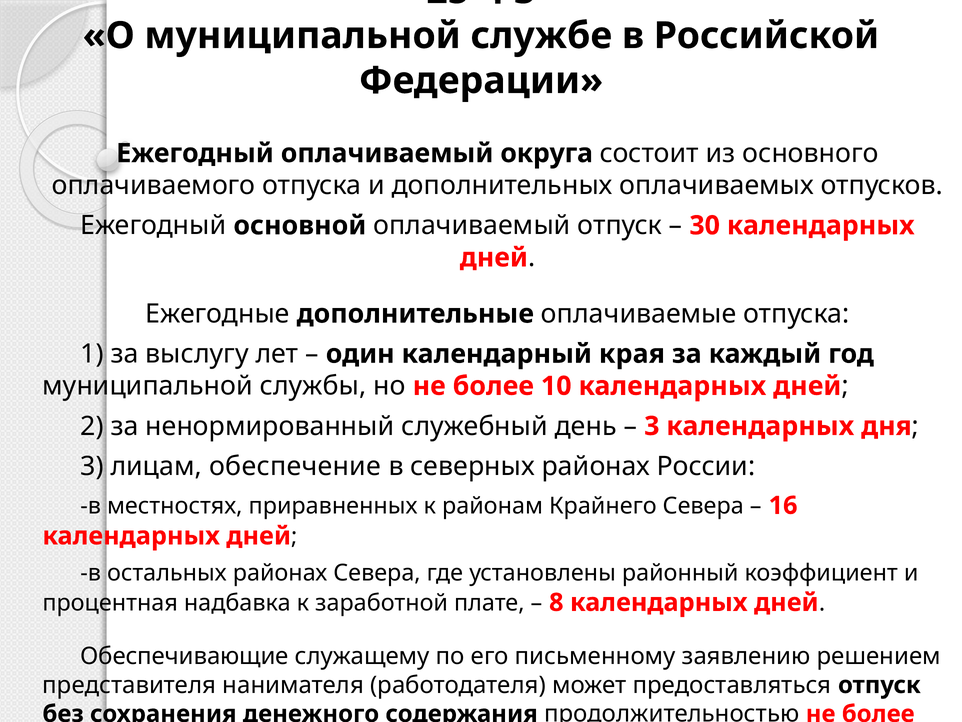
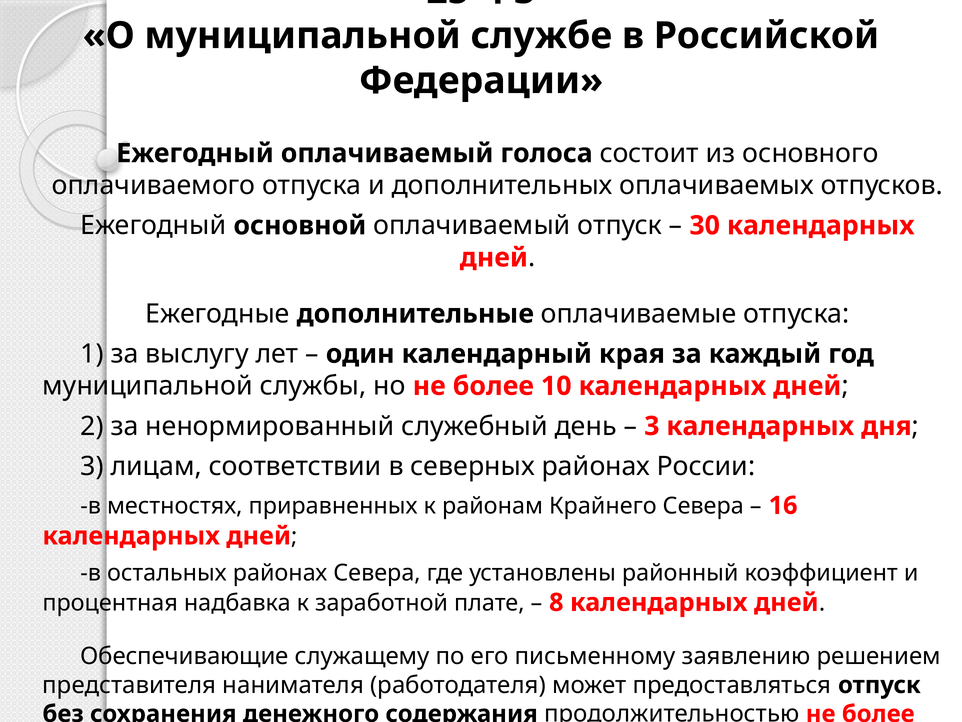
округа: округа -> голоса
обеспечение: обеспечение -> соответствии
